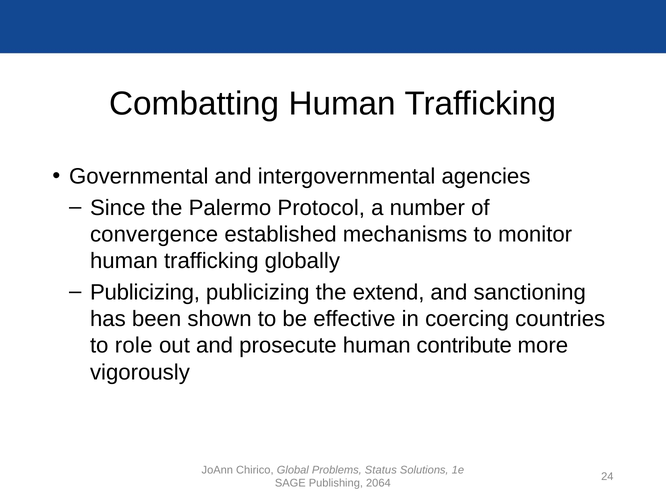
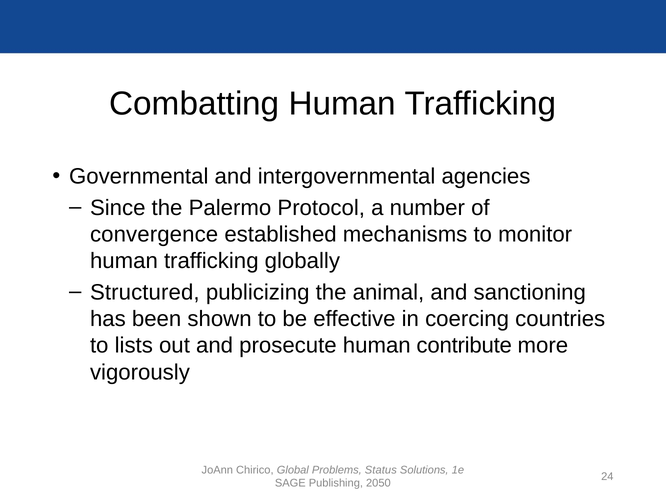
Publicizing at (145, 293): Publicizing -> Structured
extend: extend -> animal
role: role -> lists
2064: 2064 -> 2050
